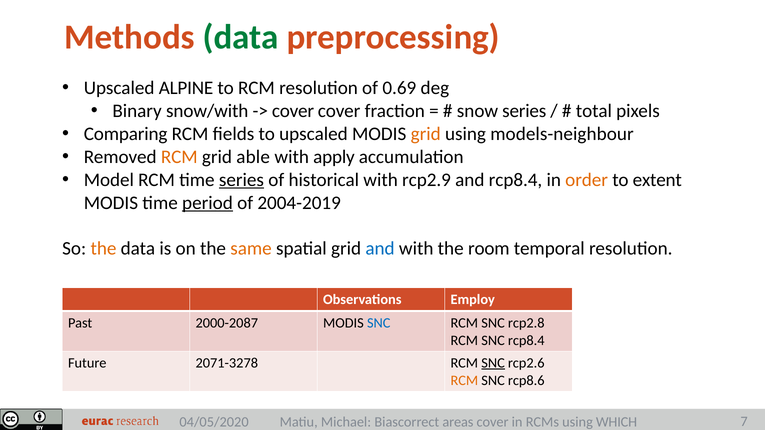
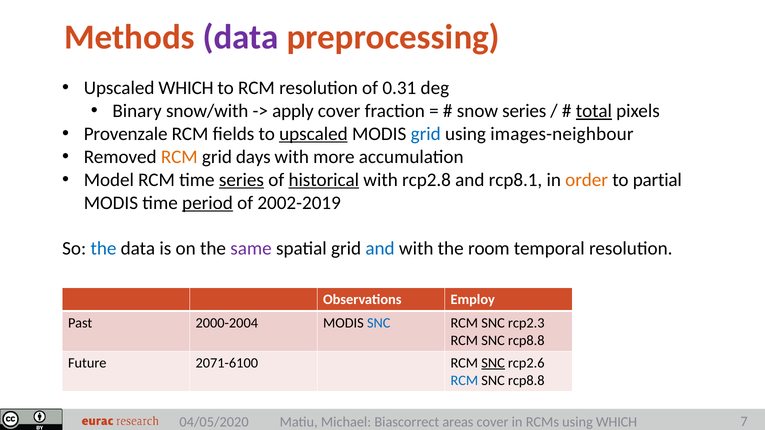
data at (241, 37) colour: green -> purple
Upscaled ALPINE: ALPINE -> WHICH
0.69: 0.69 -> 0.31
cover at (293, 111): cover -> apply
total underline: none -> present
Comparing: Comparing -> Provenzale
upscaled at (313, 134) underline: none -> present
grid at (426, 134) colour: orange -> blue
models-neighbour: models-neighbour -> images-neighbour
able: able -> days
apply: apply -> more
historical underline: none -> present
rcp2.9: rcp2.9 -> rcp2.8
and rcp8.4: rcp8.4 -> rcp8.1
extent: extent -> partial
2004-2019: 2004-2019 -> 2002-2019
the at (103, 249) colour: orange -> blue
same colour: orange -> purple
2000-2087: 2000-2087 -> 2000-2004
rcp2.8: rcp2.8 -> rcp2.3
rcp8.4 at (526, 341): rcp8.4 -> rcp8.8
2071-3278: 2071-3278 -> 2071-6100
RCM at (464, 381) colour: orange -> blue
rcp8.6 at (526, 381): rcp8.6 -> rcp8.8
